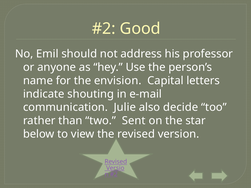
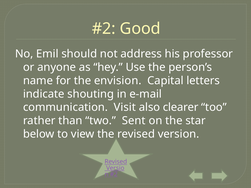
Julie: Julie -> Visit
decide: decide -> clearer
